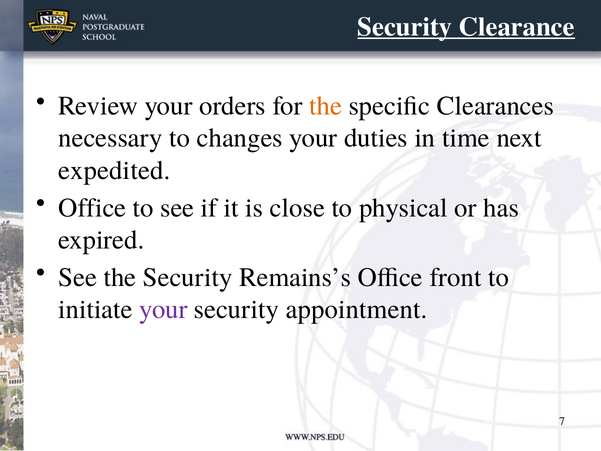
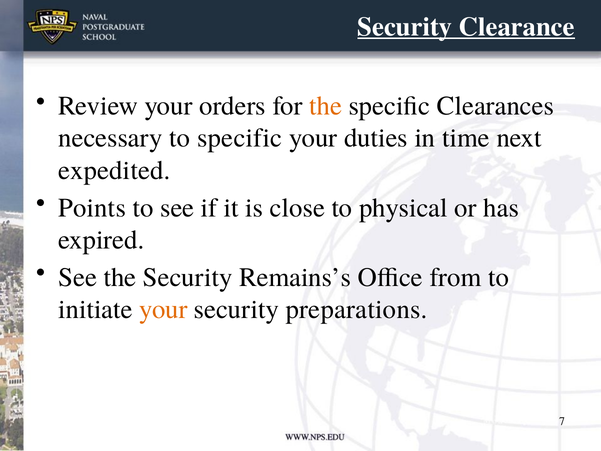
to changes: changes -> specific
Office at (92, 208): Office -> Points
front: front -> from
your at (163, 309) colour: purple -> orange
appointment: appointment -> preparations
